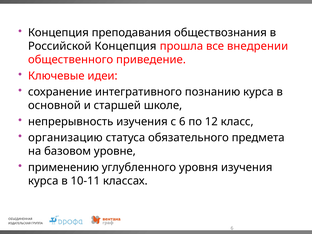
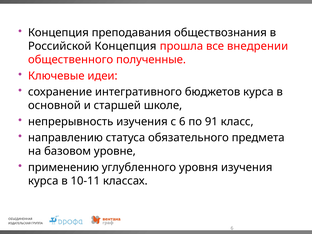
приведение: приведение -> полученные
познанию: познанию -> бюджетов
12: 12 -> 91
организацию: организацию -> направлению
